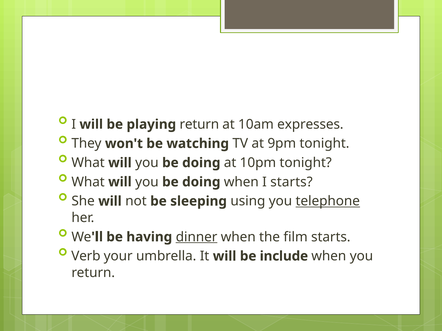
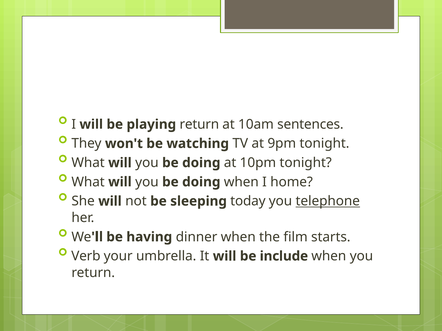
expresses: expresses -> sentences
I starts: starts -> home
using: using -> today
dinner underline: present -> none
